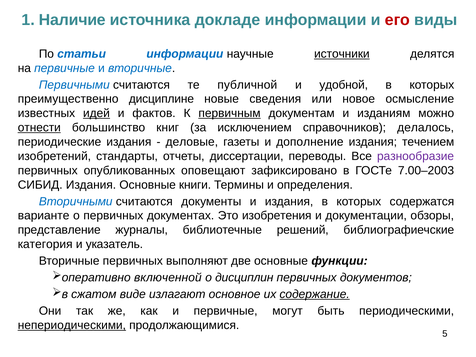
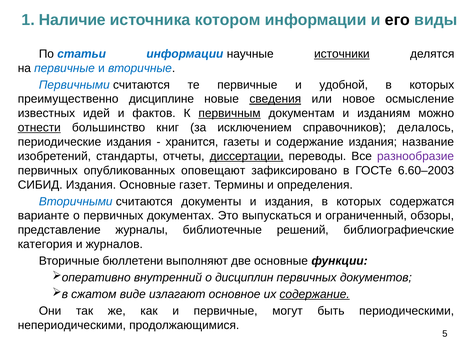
докладе: докладе -> котором
его colour: red -> black
те публичной: публичной -> первичные
сведения underline: none -> present
идей underline: present -> none
деловые: деловые -> хранится
и дополнение: дополнение -> содержание
течением: течением -> название
диссертации underline: none -> present
7.00–2003: 7.00–2003 -> 6.60–2003
книги: книги -> газет
изобретения: изобретения -> выпускаться
документации: документации -> ограниченный
указатель: указатель -> журналов
Вторичные первичных: первичных -> бюллетени
включенной: включенной -> внутренний
непериодическими underline: present -> none
